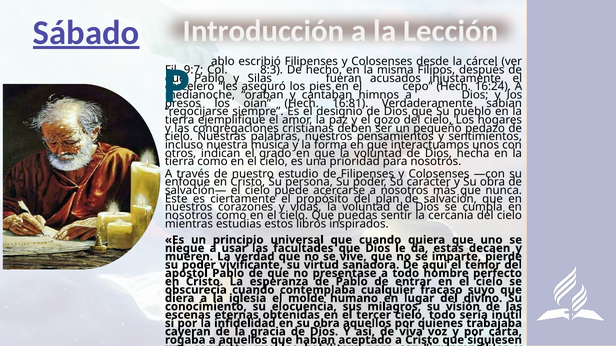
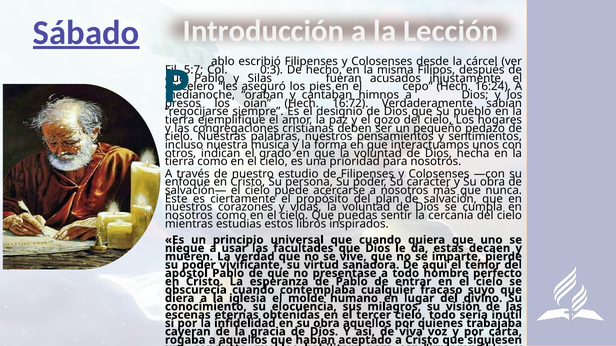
9:7: 9:7 -> 5:7
8:3: 8:3 -> 0:3
16:81: 16:81 -> 16:72
